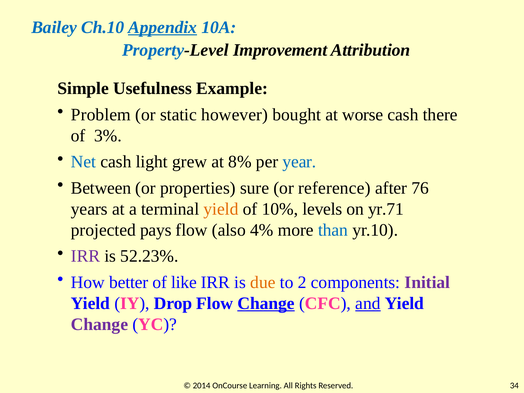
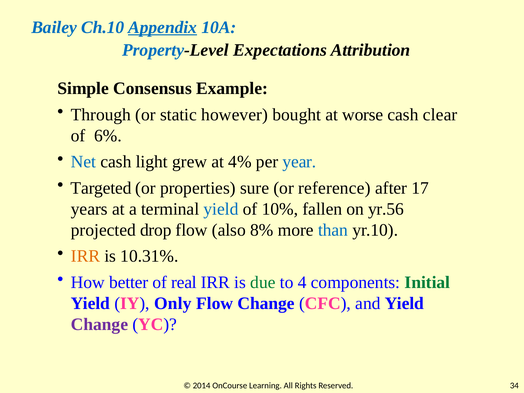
Improvement: Improvement -> Expectations
Usefulness: Usefulness -> Consensus
Problem: Problem -> Through
there: there -> clear
3%: 3% -> 6%
8%: 8% -> 4%
Between: Between -> Targeted
76: 76 -> 17
yield at (221, 209) colour: orange -> blue
levels: levels -> fallen
yr.71: yr.71 -> yr.56
pays: pays -> drop
4%: 4% -> 8%
IRR at (85, 256) colour: purple -> orange
52.23%: 52.23% -> 10.31%
like: like -> real
due colour: orange -> green
2: 2 -> 4
Initial colour: purple -> green
Drop: Drop -> Only
Change at (266, 303) underline: present -> none
and underline: present -> none
